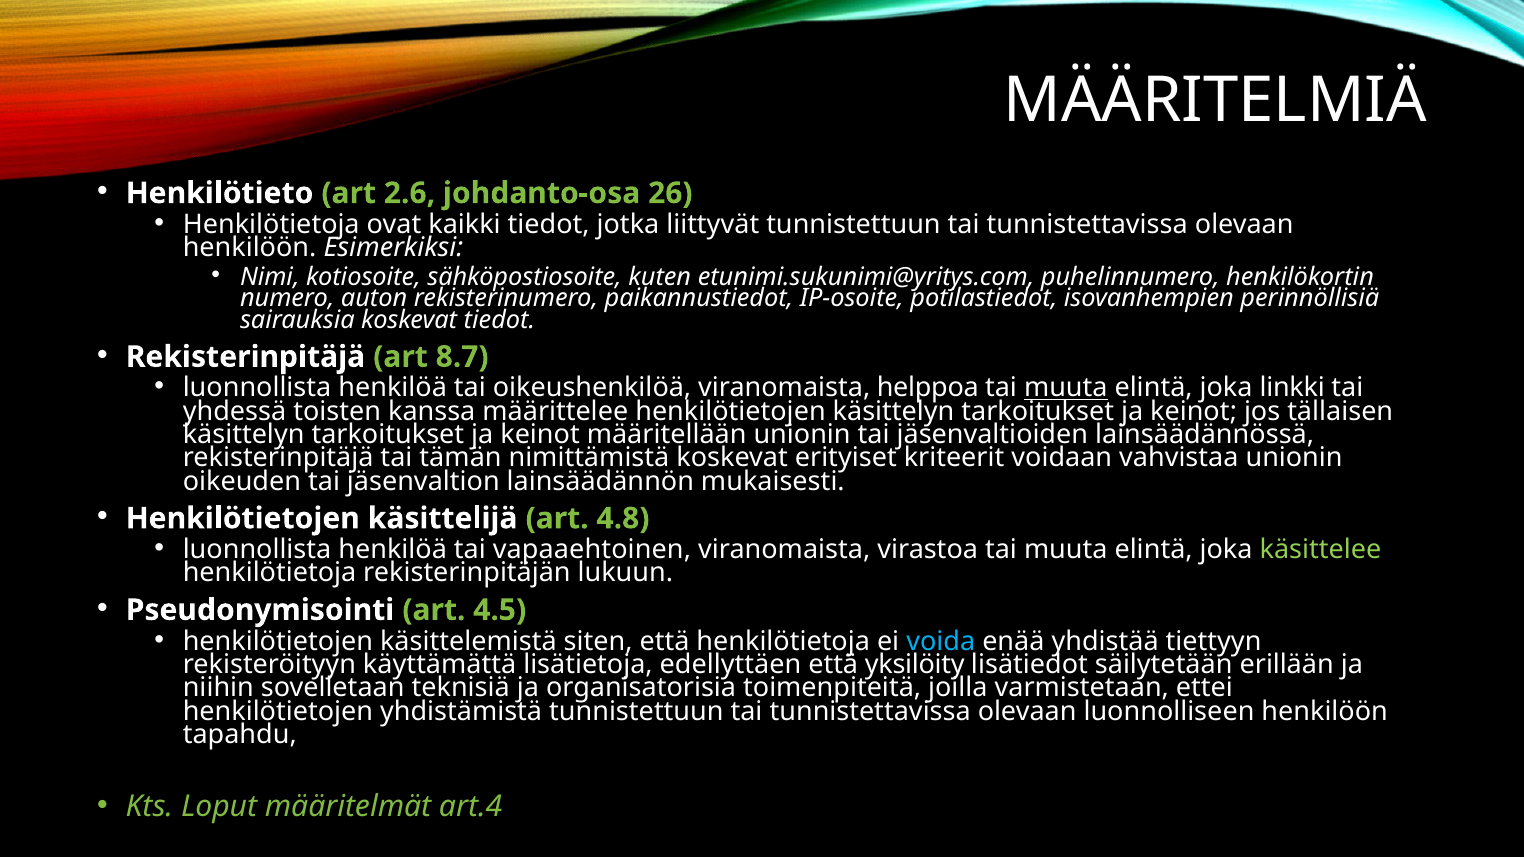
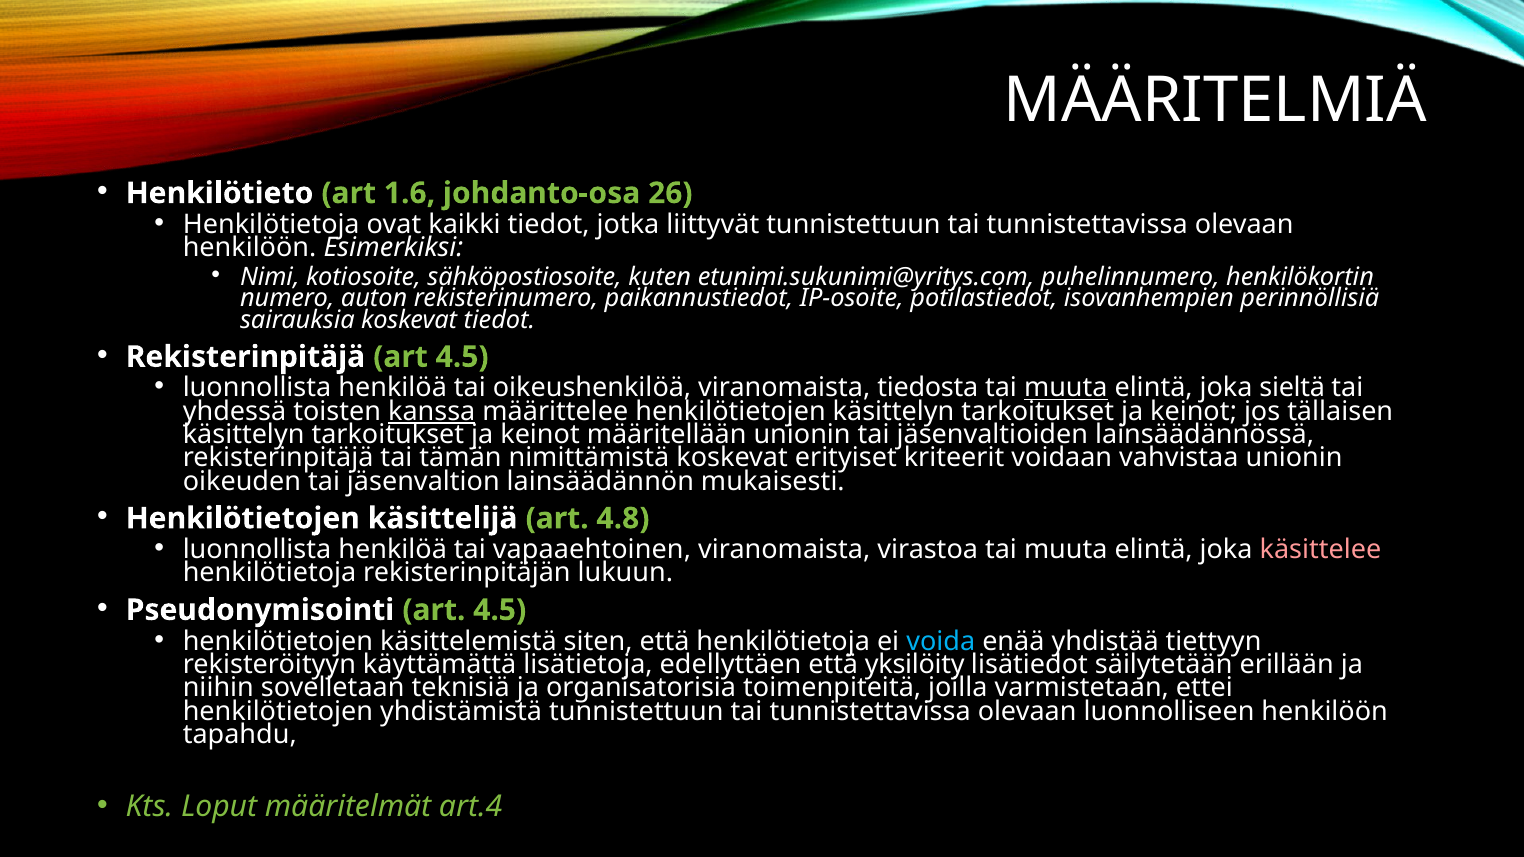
2.6: 2.6 -> 1.6
Rekisterinpitäjä art 8.7: 8.7 -> 4.5
helppoa: helppoa -> tiedosta
linkki: linkki -> sieltä
kanssa underline: none -> present
käsittelee colour: light green -> pink
